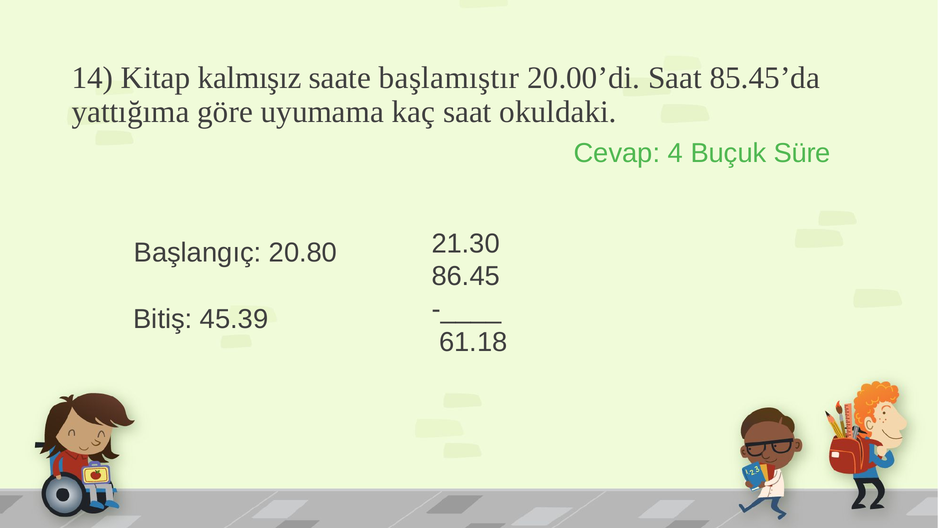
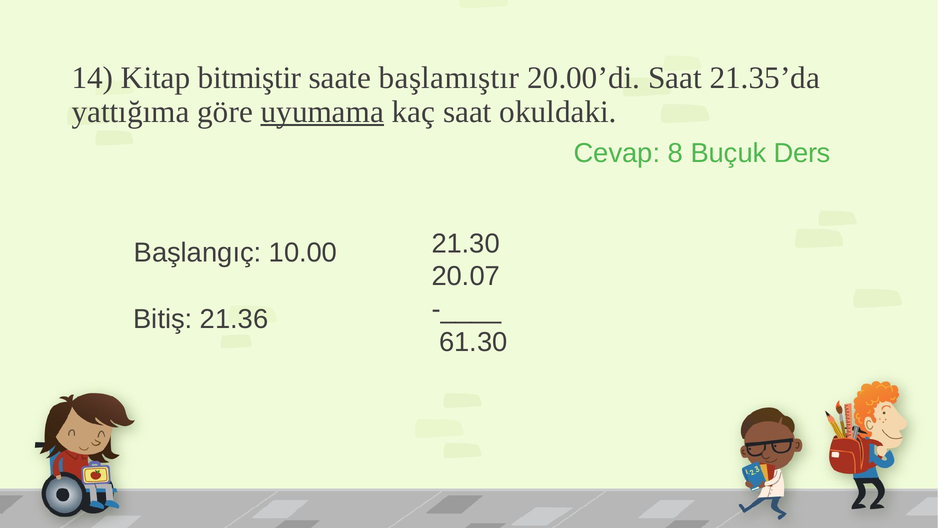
kalmışız: kalmışız -> bitmiştir
85.45’da: 85.45’da -> 21.35’da
uyumama underline: none -> present
4: 4 -> 8
Süre: Süre -> Ders
20.80: 20.80 -> 10.00
86.45: 86.45 -> 20.07
45.39: 45.39 -> 21.36
61.18: 61.18 -> 61.30
